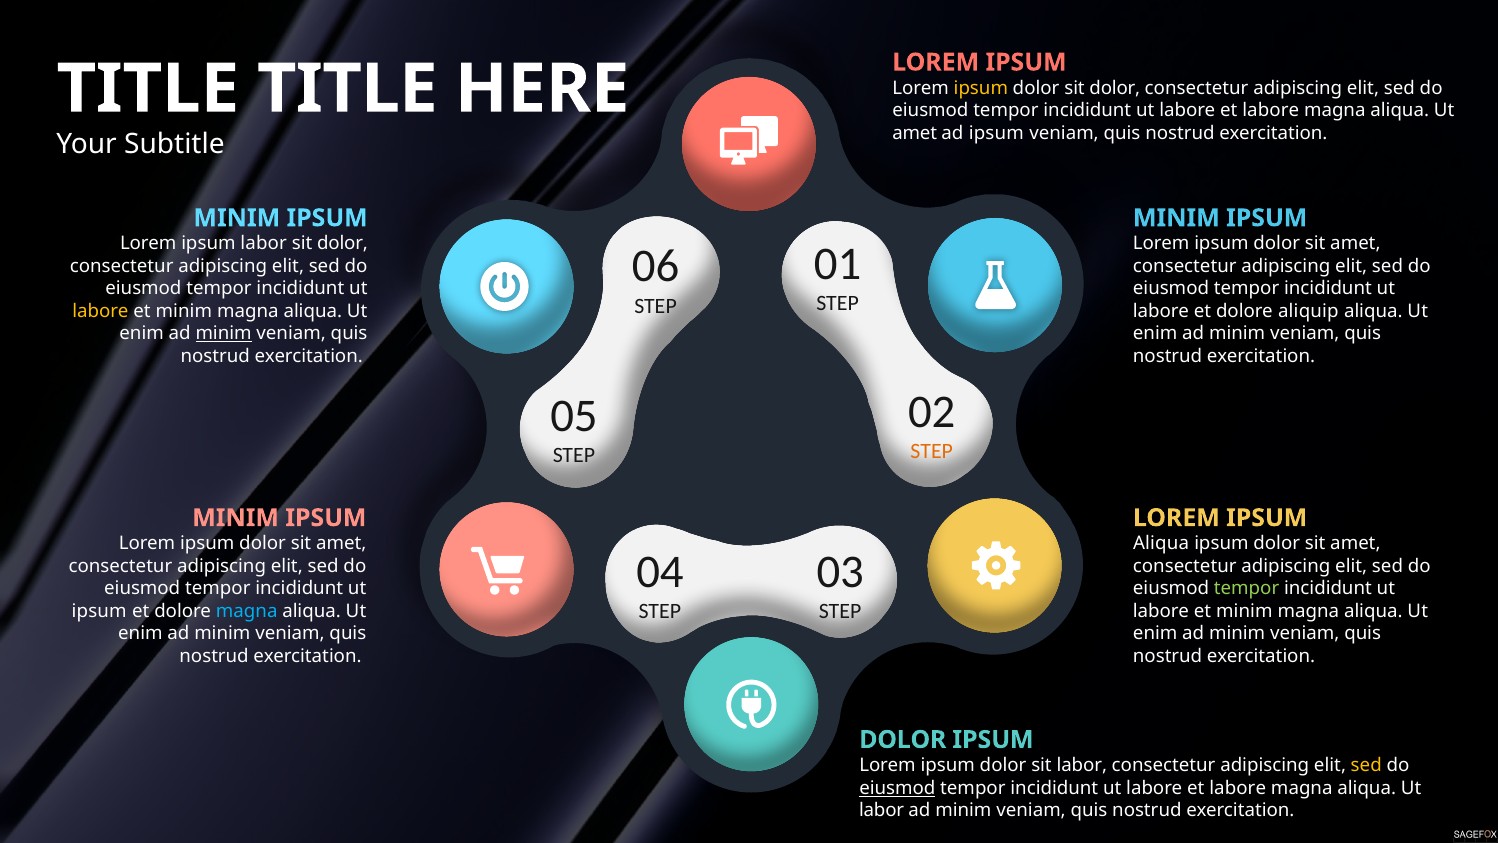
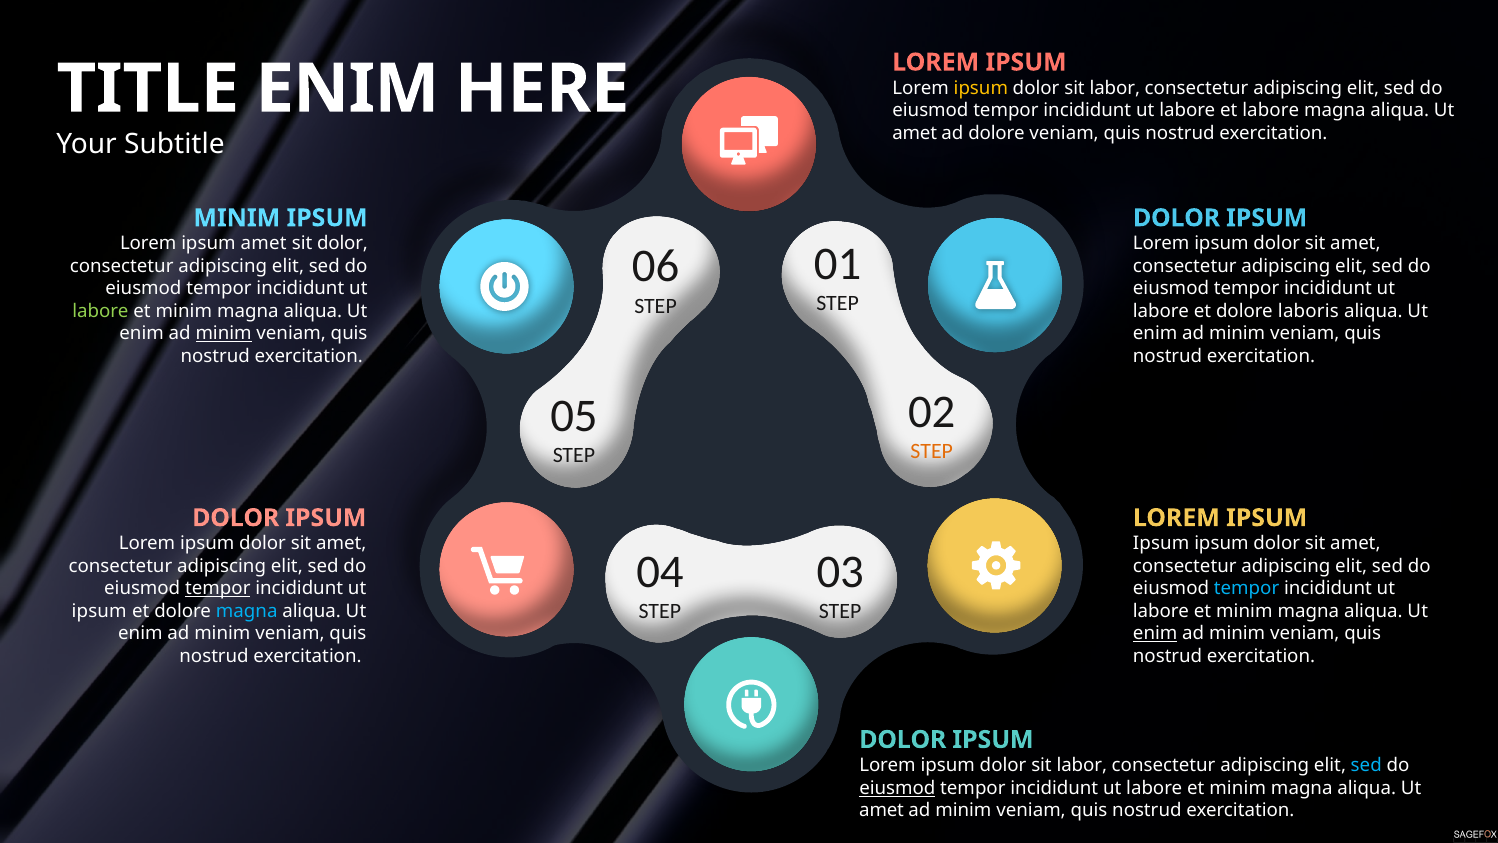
TITLE at (347, 89): TITLE -> ENIM
dolor at (1115, 88): dolor -> labor
ad ipsum: ipsum -> dolore
MINIM at (1176, 218): MINIM -> DOLOR
ipsum labor: labor -> amet
labore at (100, 311) colour: yellow -> light green
aliquip: aliquip -> laboris
MINIM at (236, 518): MINIM -> DOLOR
Aliqua at (1161, 543): Aliqua -> Ipsum
tempor at (218, 588) underline: none -> present
tempor at (1247, 588) colour: light green -> light blue
enim at (1155, 633) underline: none -> present
sed at (1366, 765) colour: yellow -> light blue
labore at (1238, 788): labore -> minim
labor at (882, 810): labor -> amet
